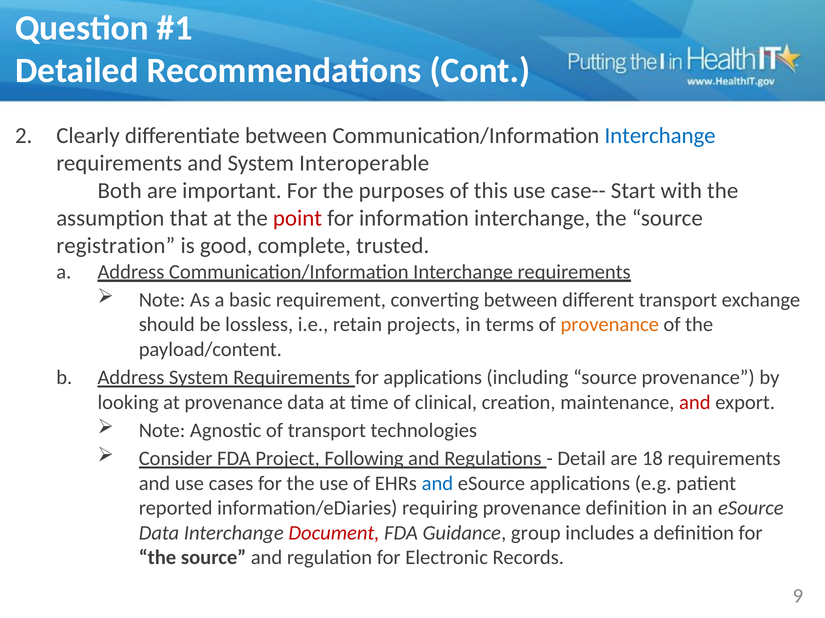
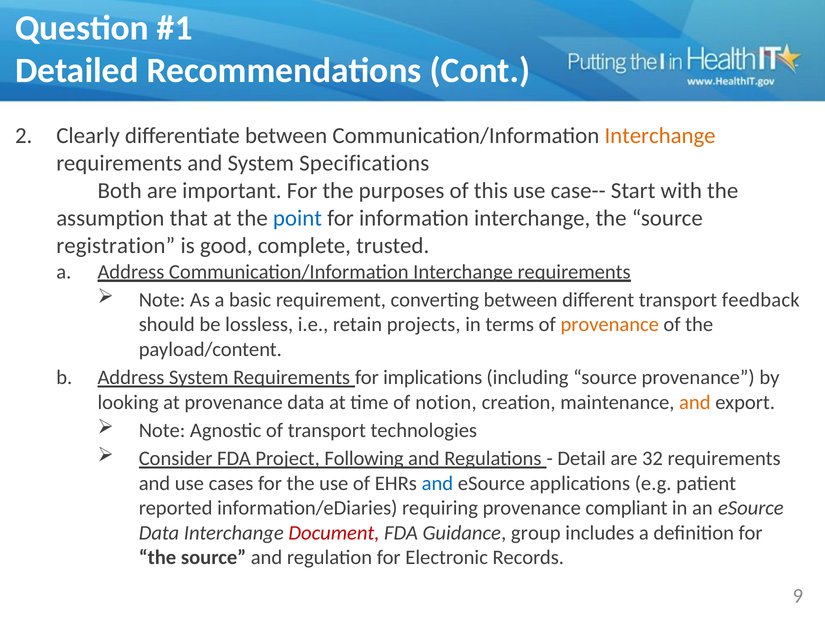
Interchange at (660, 136) colour: blue -> orange
Interoperable: Interoperable -> Specifications
point colour: red -> blue
exchange: exchange -> feedback
for applications: applications -> implications
clinical: clinical -> notion
and at (695, 403) colour: red -> orange
18: 18 -> 32
provenance definition: definition -> compliant
